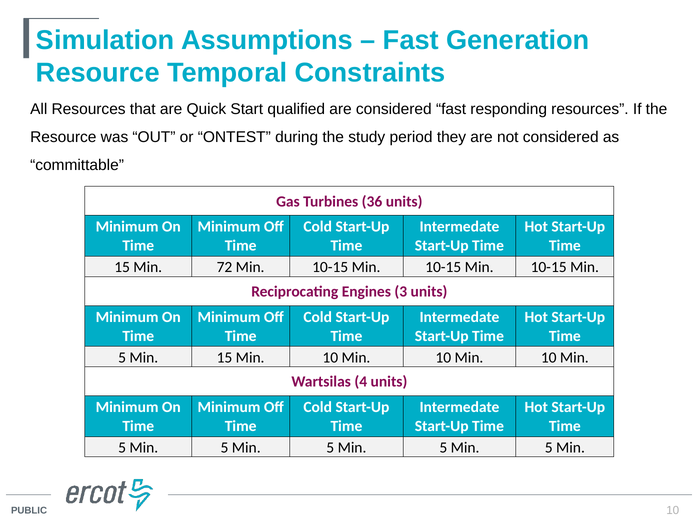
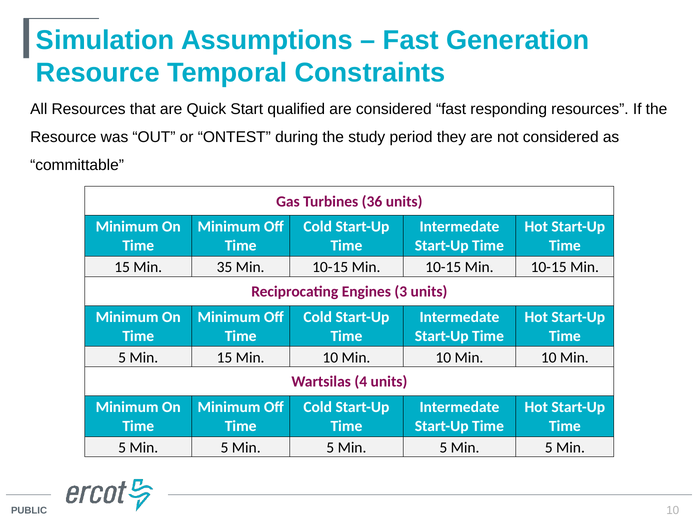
72: 72 -> 35
